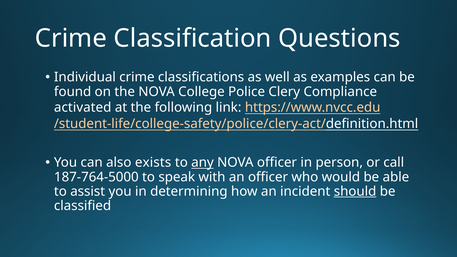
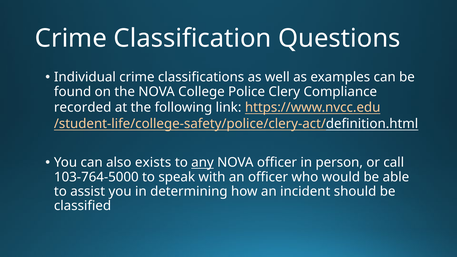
activated: activated -> recorded
187-764-5000: 187-764-5000 -> 103-764-5000
should underline: present -> none
